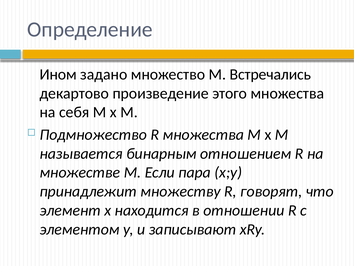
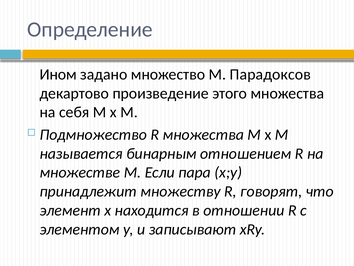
Встречались: Встречались -> Парадоксов
